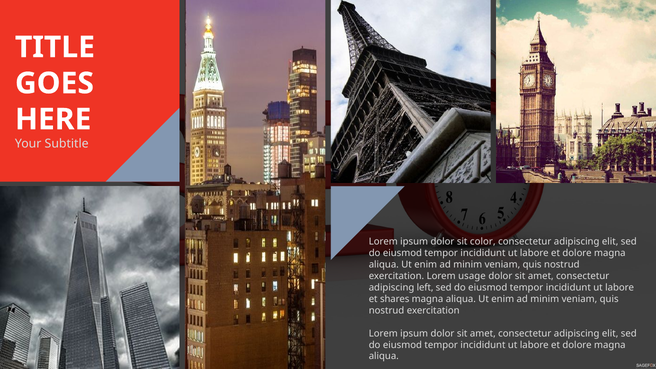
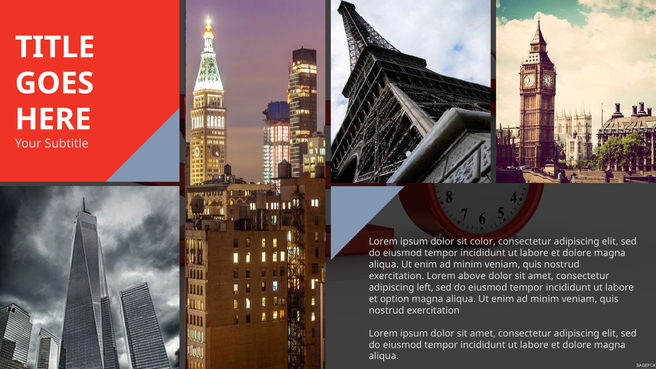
usage: usage -> above
shares: shares -> option
